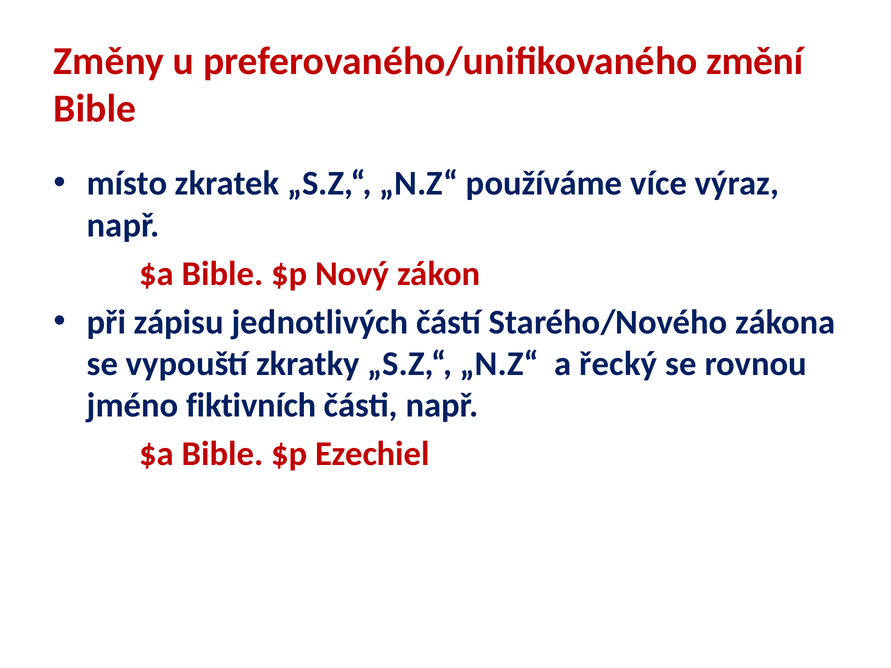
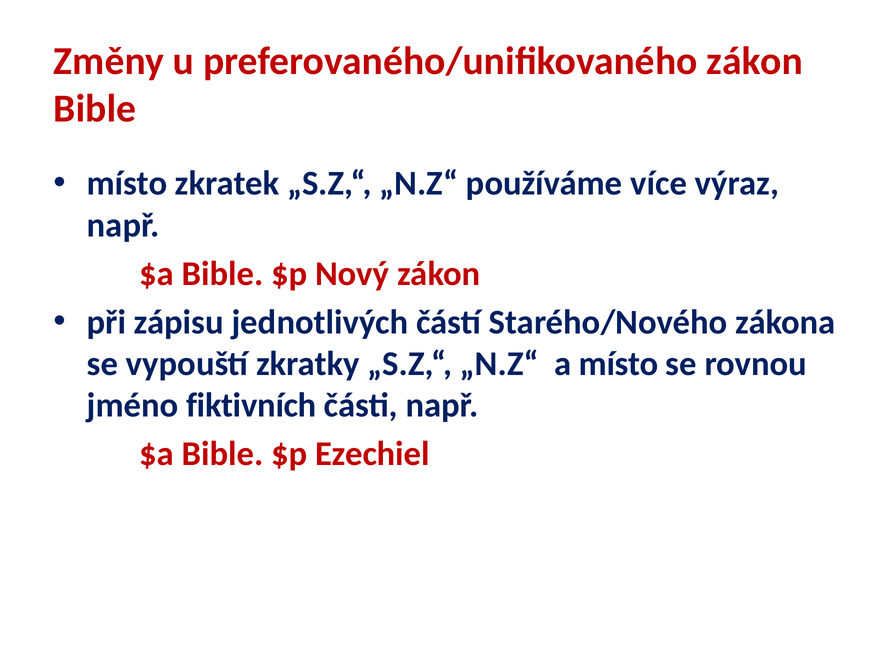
preferovaného/unifikovaného změní: změní -> zákon
a řecký: řecký -> místo
